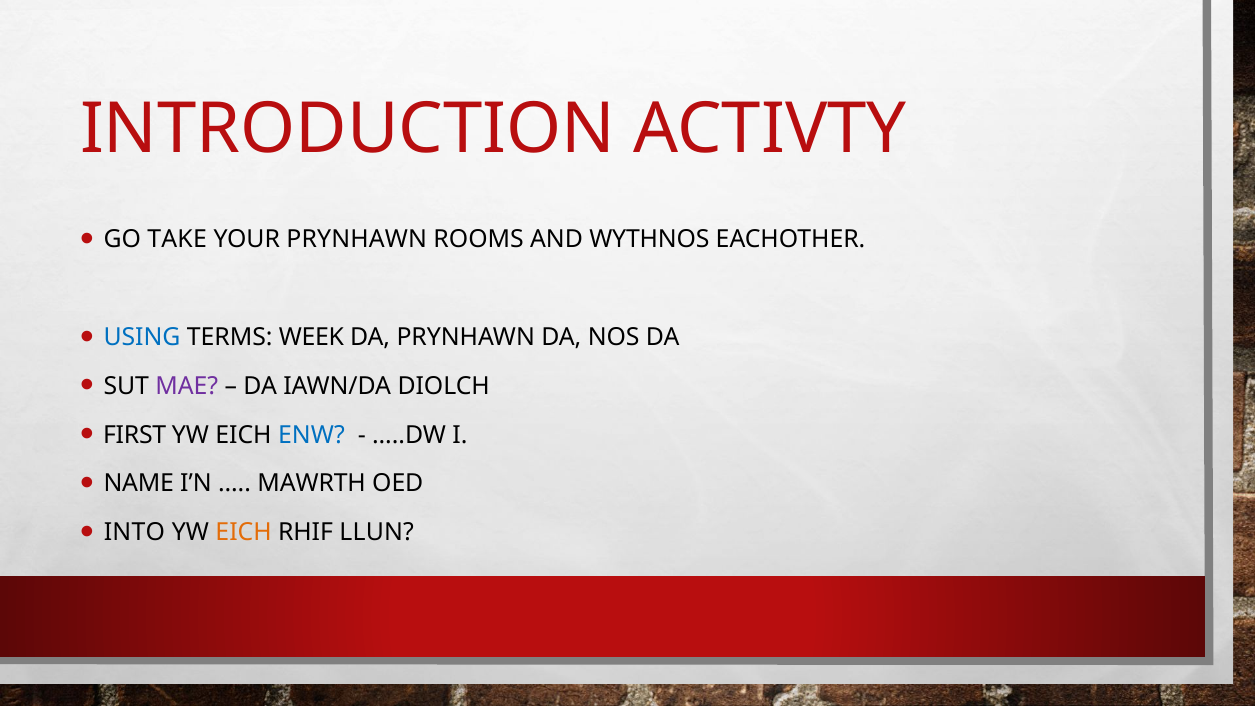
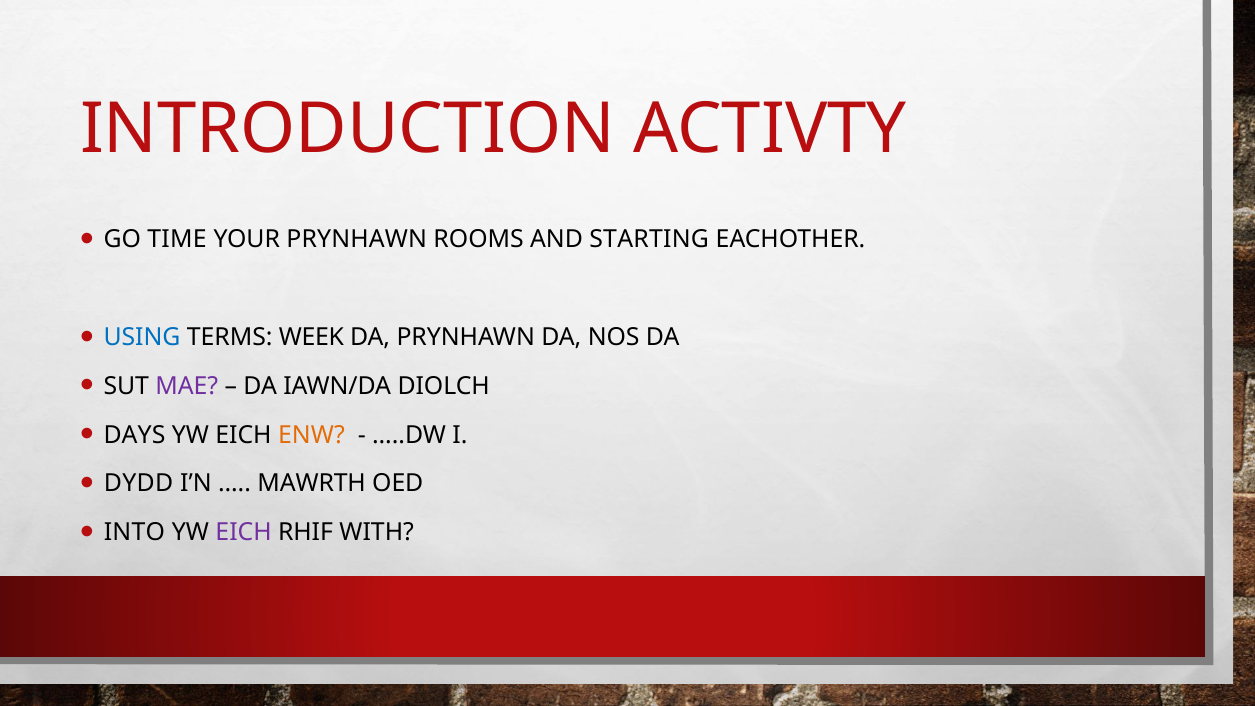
TAKE: TAKE -> TIME
WYTHNOS: WYTHNOS -> STARTING
FIRST: FIRST -> DAYS
ENW colour: blue -> orange
NAME: NAME -> DYDD
EICH at (244, 532) colour: orange -> purple
LLUN: LLUN -> WITH
